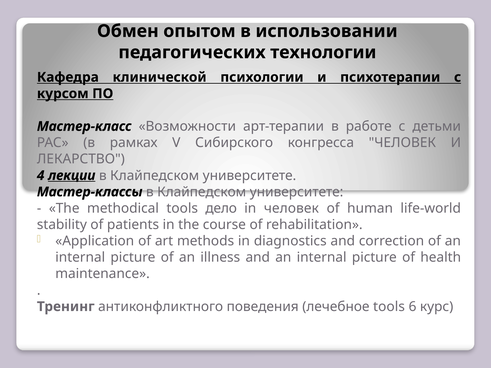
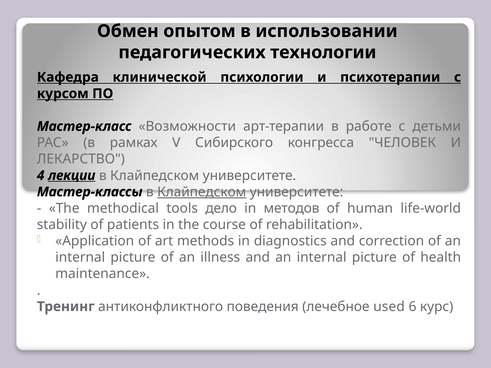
Клайпедском at (202, 192) underline: none -> present
in человек: человек -> методов
лечебное tools: tools -> used
